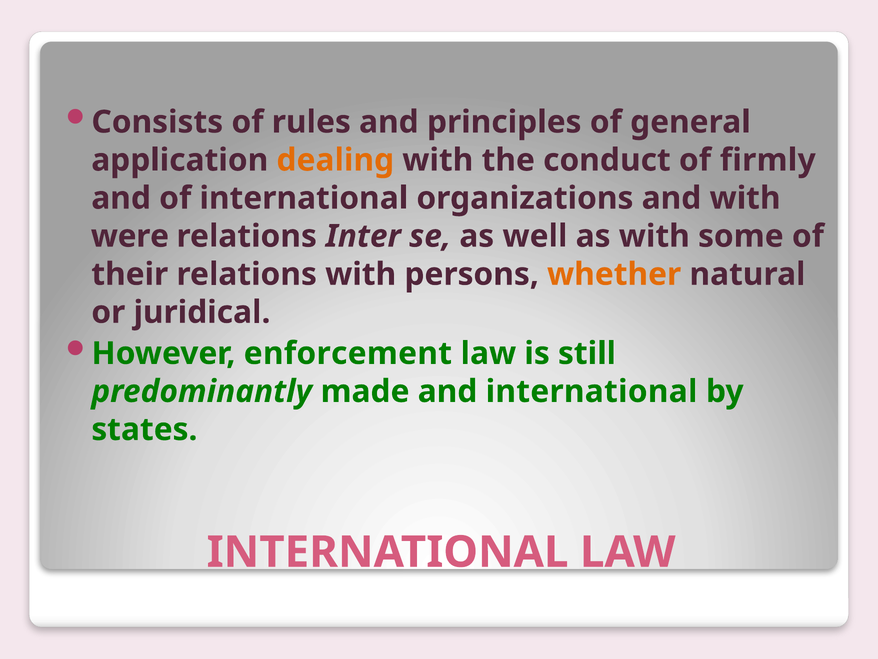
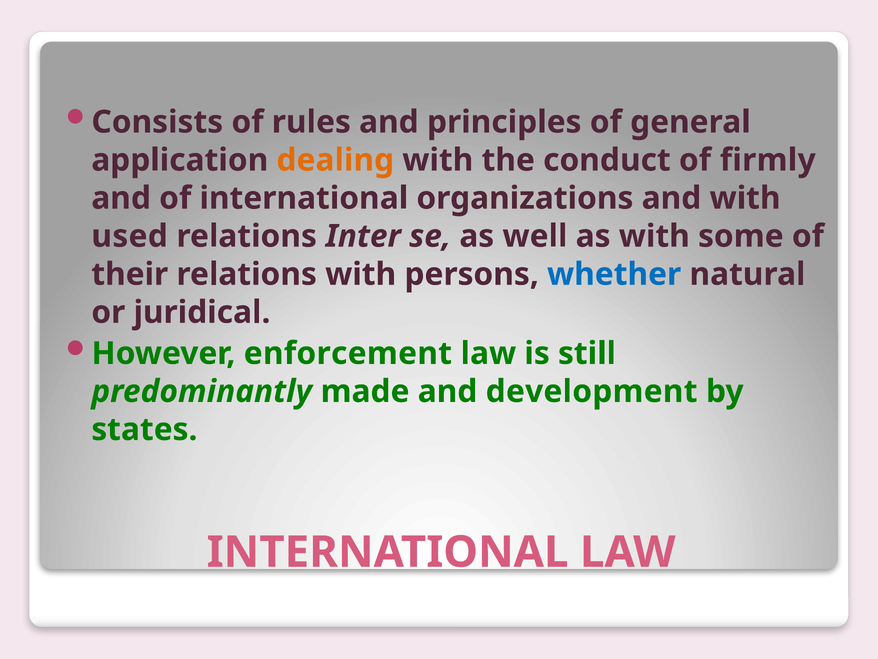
were: were -> used
whether colour: orange -> blue
and international: international -> development
